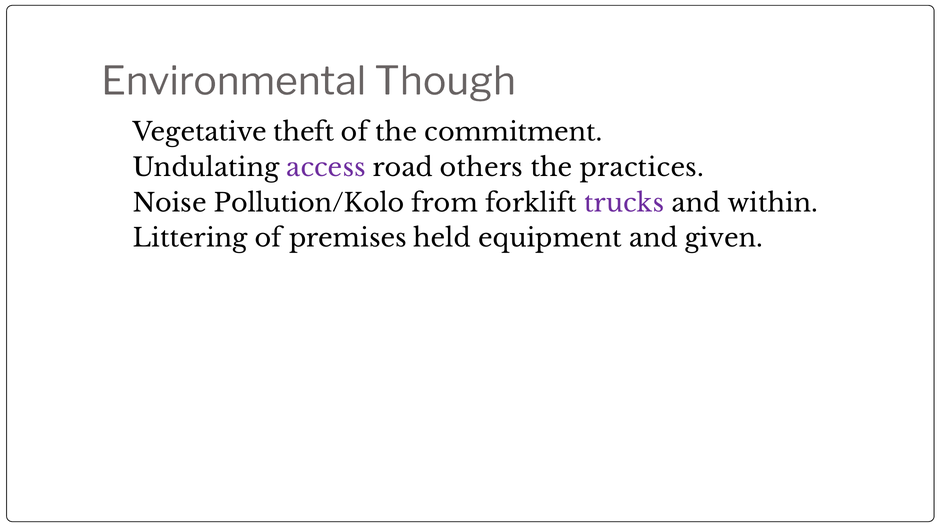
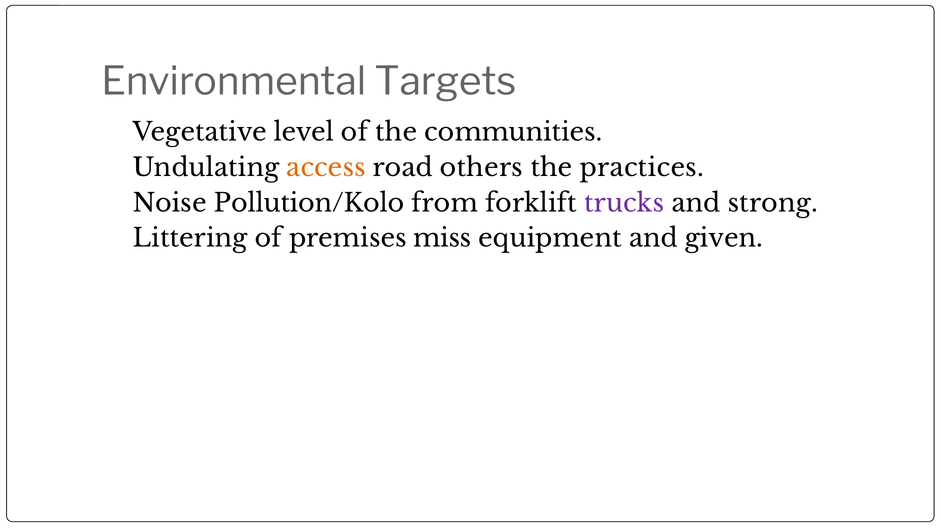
Though: Though -> Targets
theft: theft -> level
commitment: commitment -> communities
access colour: purple -> orange
within: within -> strong
held: held -> miss
